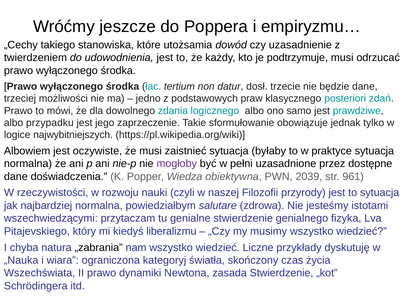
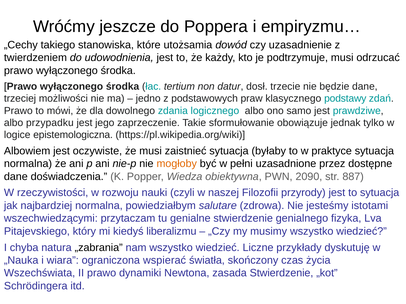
posteriori: posteriori -> podstawy
najwybitniejszych: najwybitniejszych -> epistemologiczna
mogłoby colour: purple -> orange
2039: 2039 -> 2090
961: 961 -> 887
kategoryj: kategoryj -> wspierać
